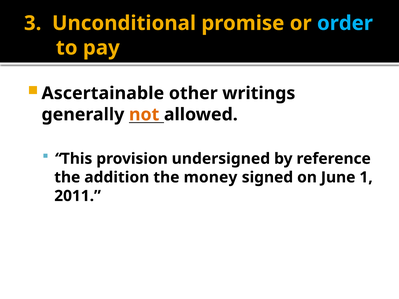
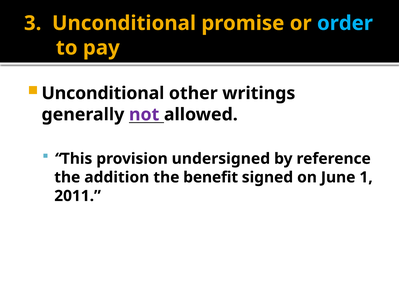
Ascertainable at (103, 93): Ascertainable -> Unconditional
not colour: orange -> purple
money: money -> benefit
